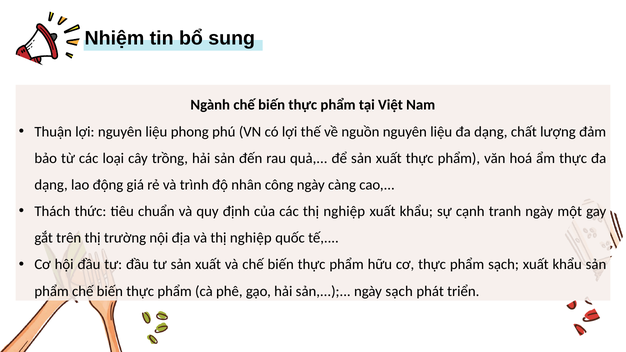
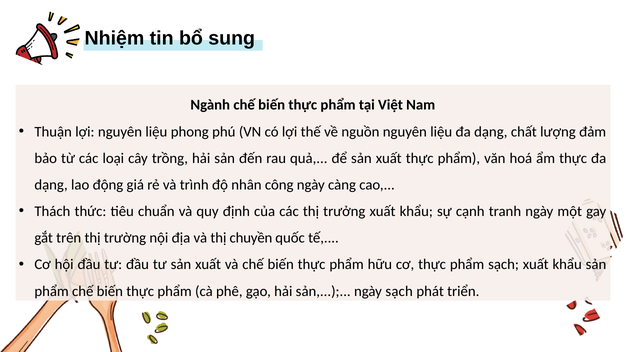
các thị nghiệp: nghiệp -> trưởng
và thị nghiệp: nghiệp -> chuyền
